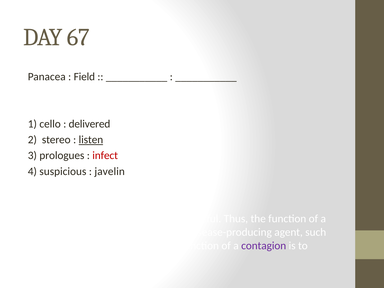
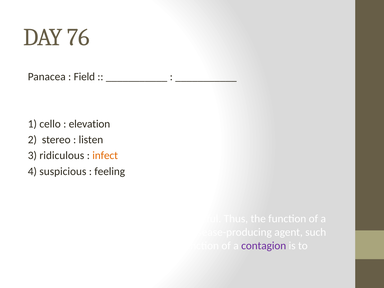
67: 67 -> 76
delivered: delivered -> elevation
listen underline: present -> none
prologues: prologues -> ridiculous
infect at (105, 156) colour: red -> orange
javelin: javelin -> feeling
